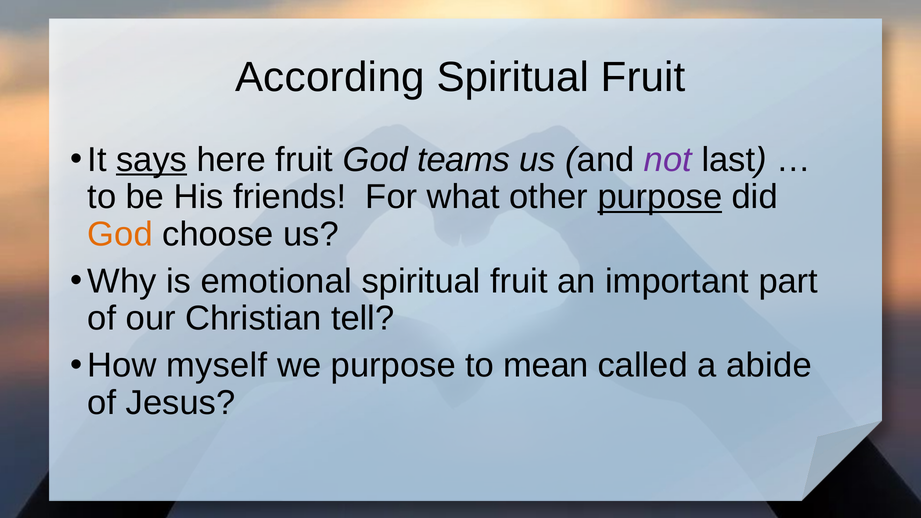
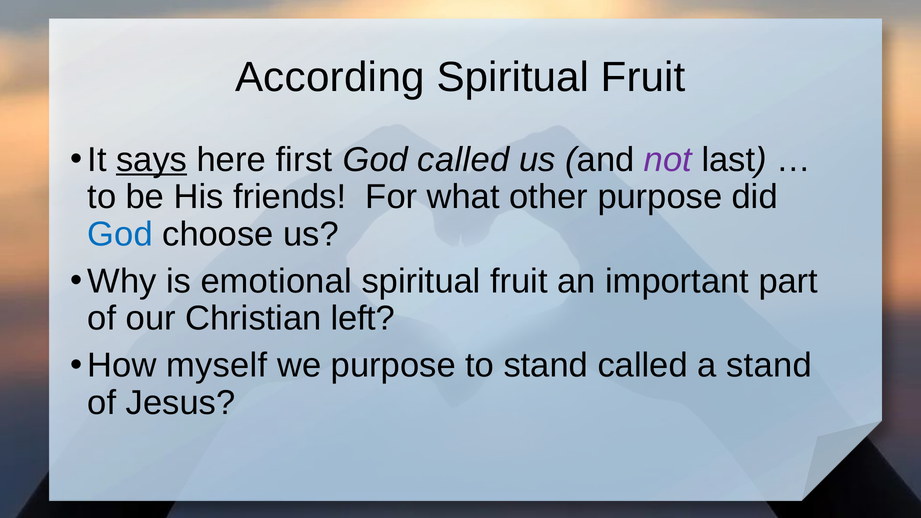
here fruit: fruit -> first
God teams: teams -> called
purpose at (660, 197) underline: present -> none
God at (120, 234) colour: orange -> blue
tell: tell -> left
to mean: mean -> stand
a abide: abide -> stand
